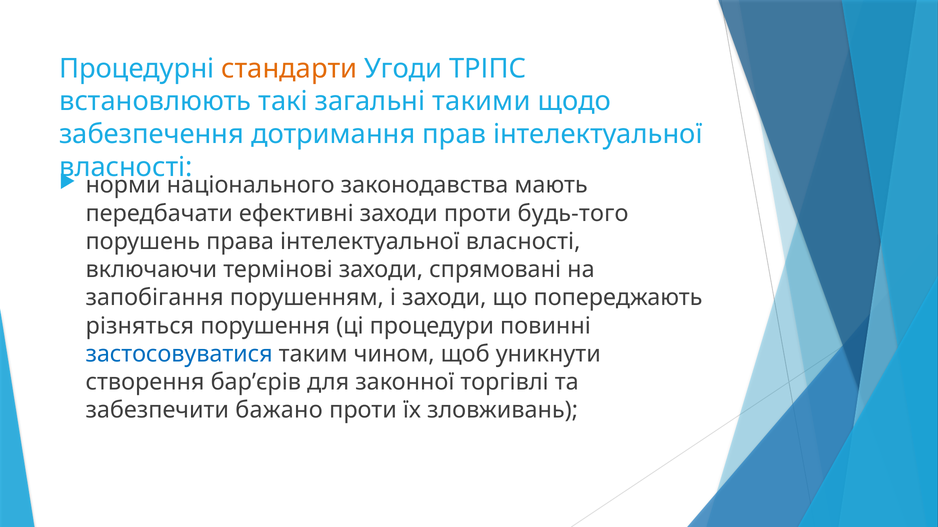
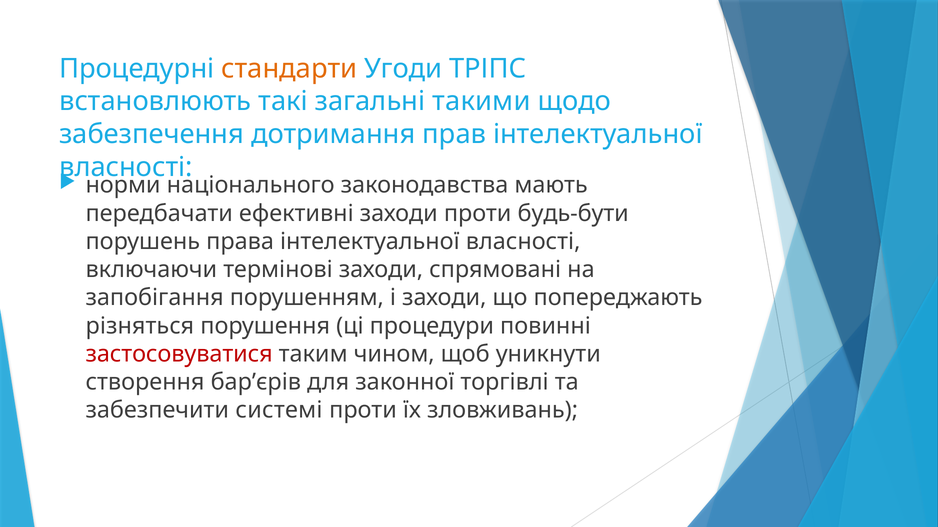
будь-того: будь-того -> будь-бути
застосовуватися colour: blue -> red
бажано: бажано -> системі
